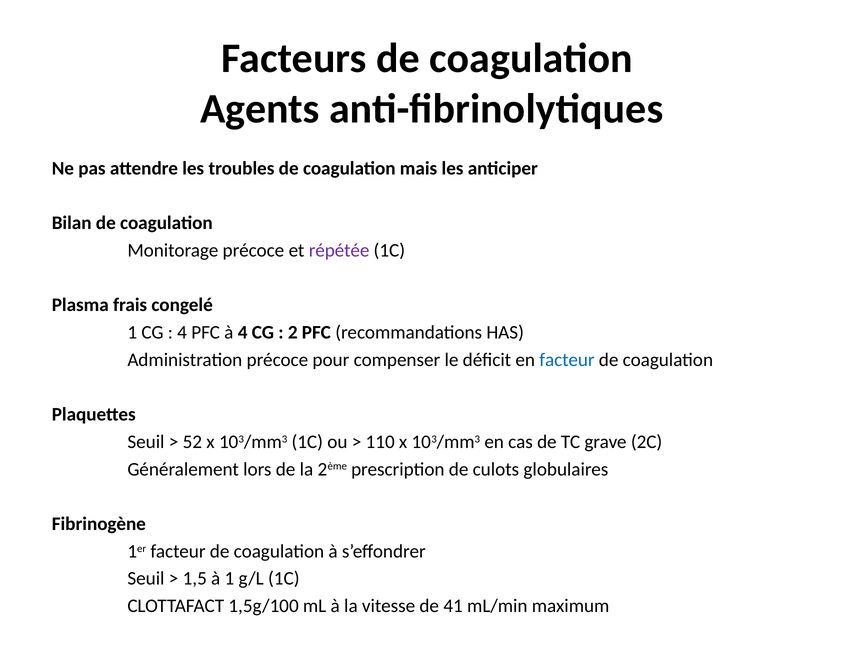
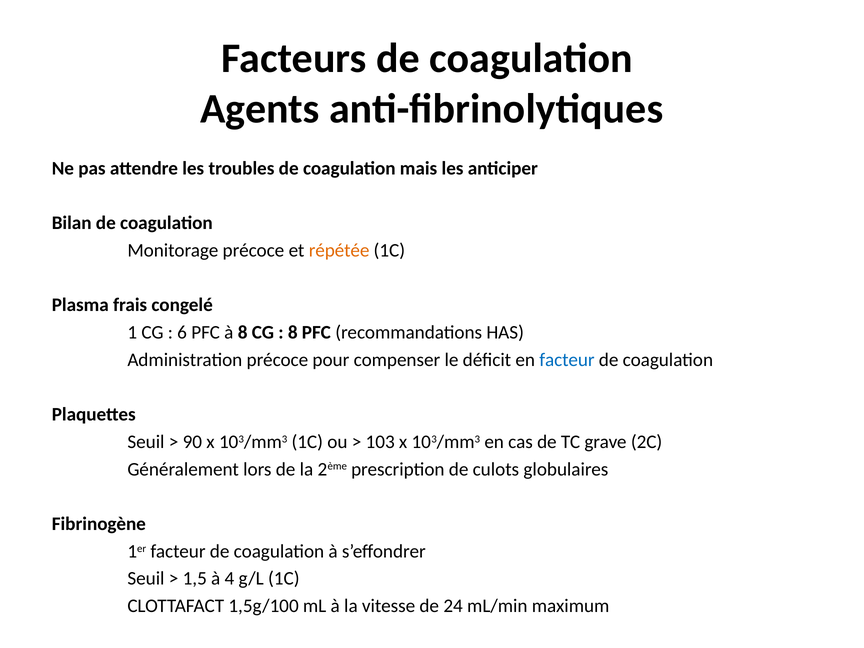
répétée colour: purple -> orange
4 at (182, 332): 4 -> 6
à 4: 4 -> 8
2 at (293, 332): 2 -> 8
52: 52 -> 90
110: 110 -> 103
à 1: 1 -> 4
41: 41 -> 24
